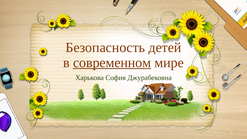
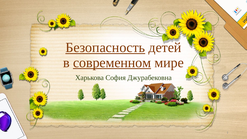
Безопасность underline: none -> present
